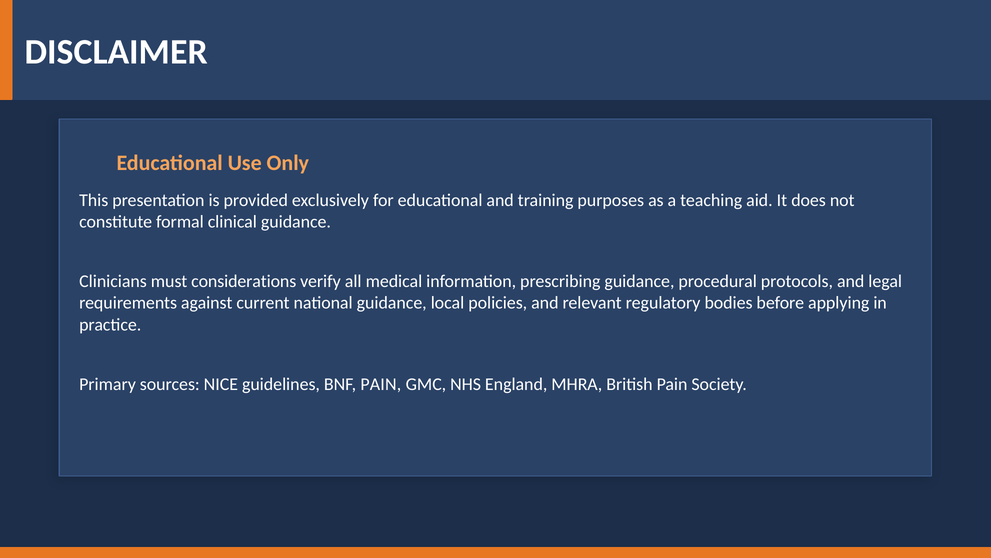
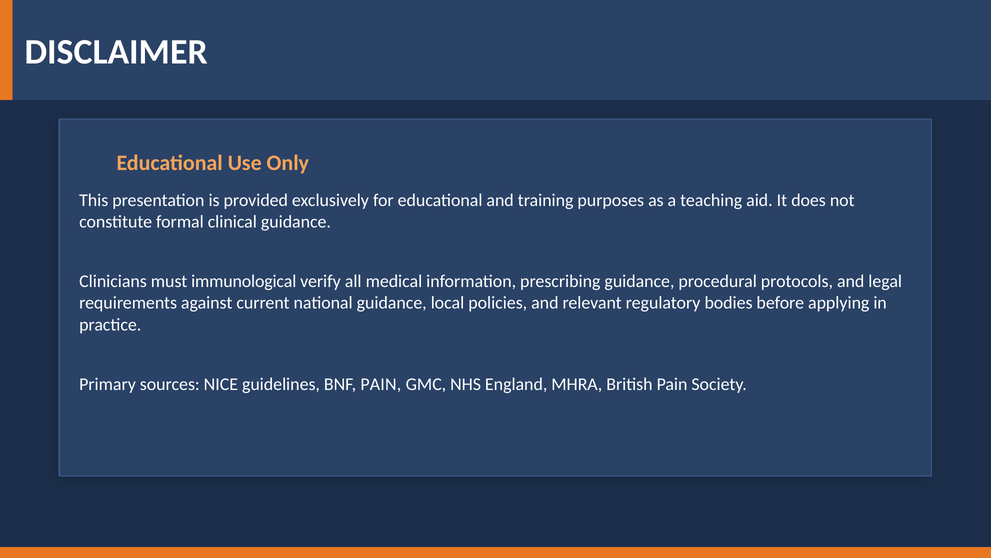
considerations: considerations -> immunological
